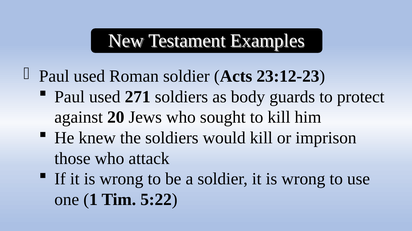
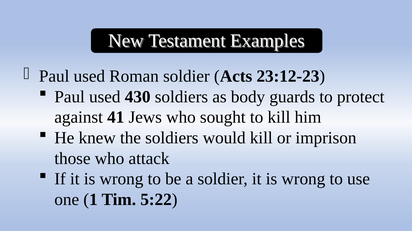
271: 271 -> 430
20: 20 -> 41
